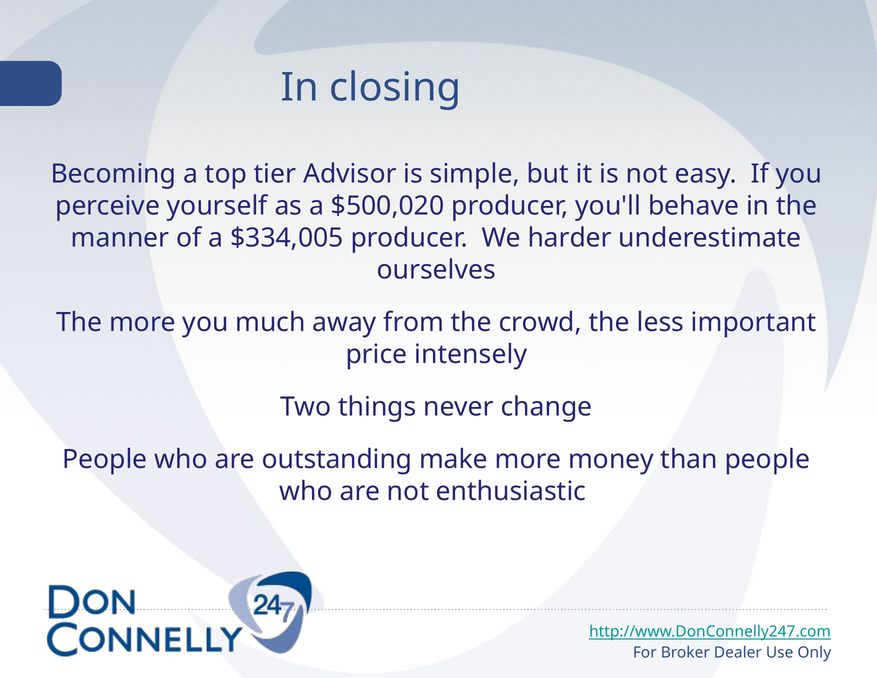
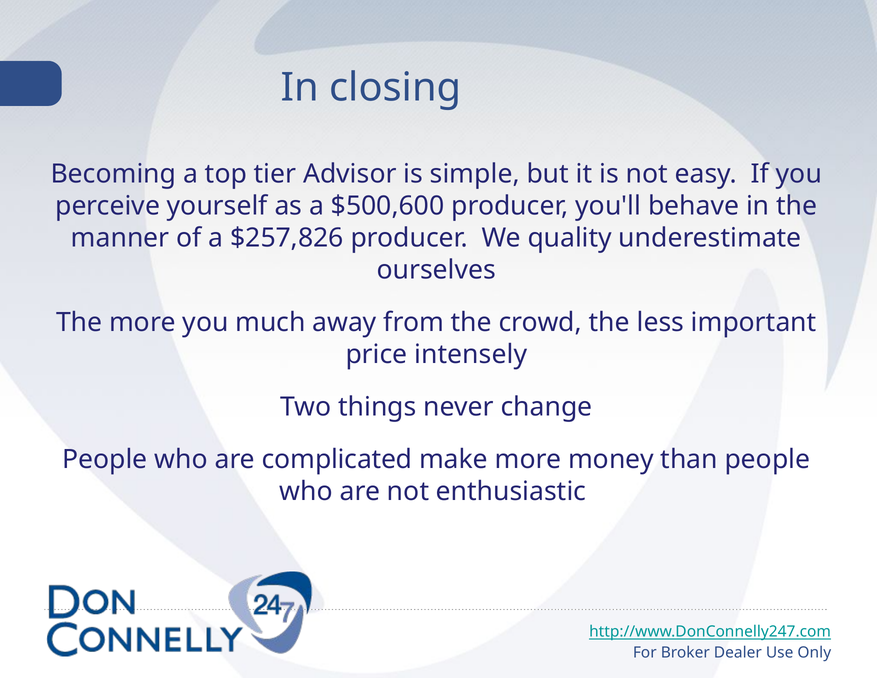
$500,020: $500,020 -> $500,600
$334,005: $334,005 -> $257,826
harder: harder -> quality
outstanding: outstanding -> complicated
